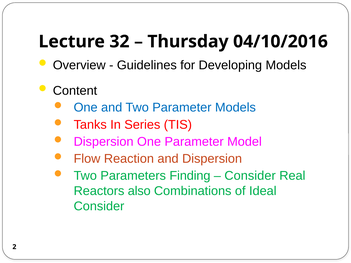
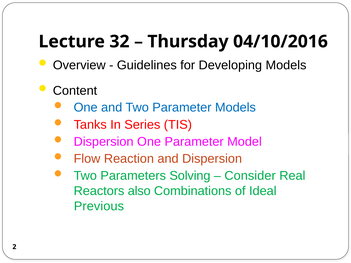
Finding: Finding -> Solving
Consider at (99, 206): Consider -> Previous
